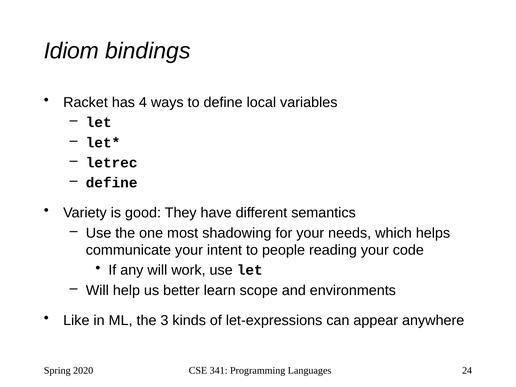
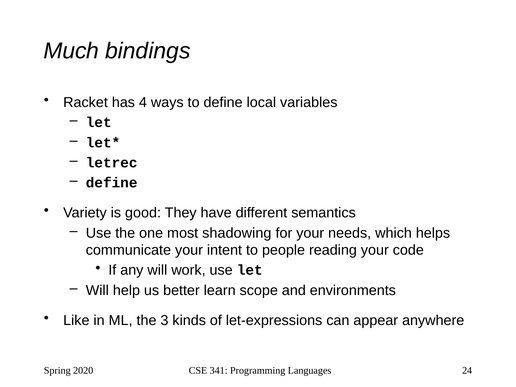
Idiom: Idiom -> Much
